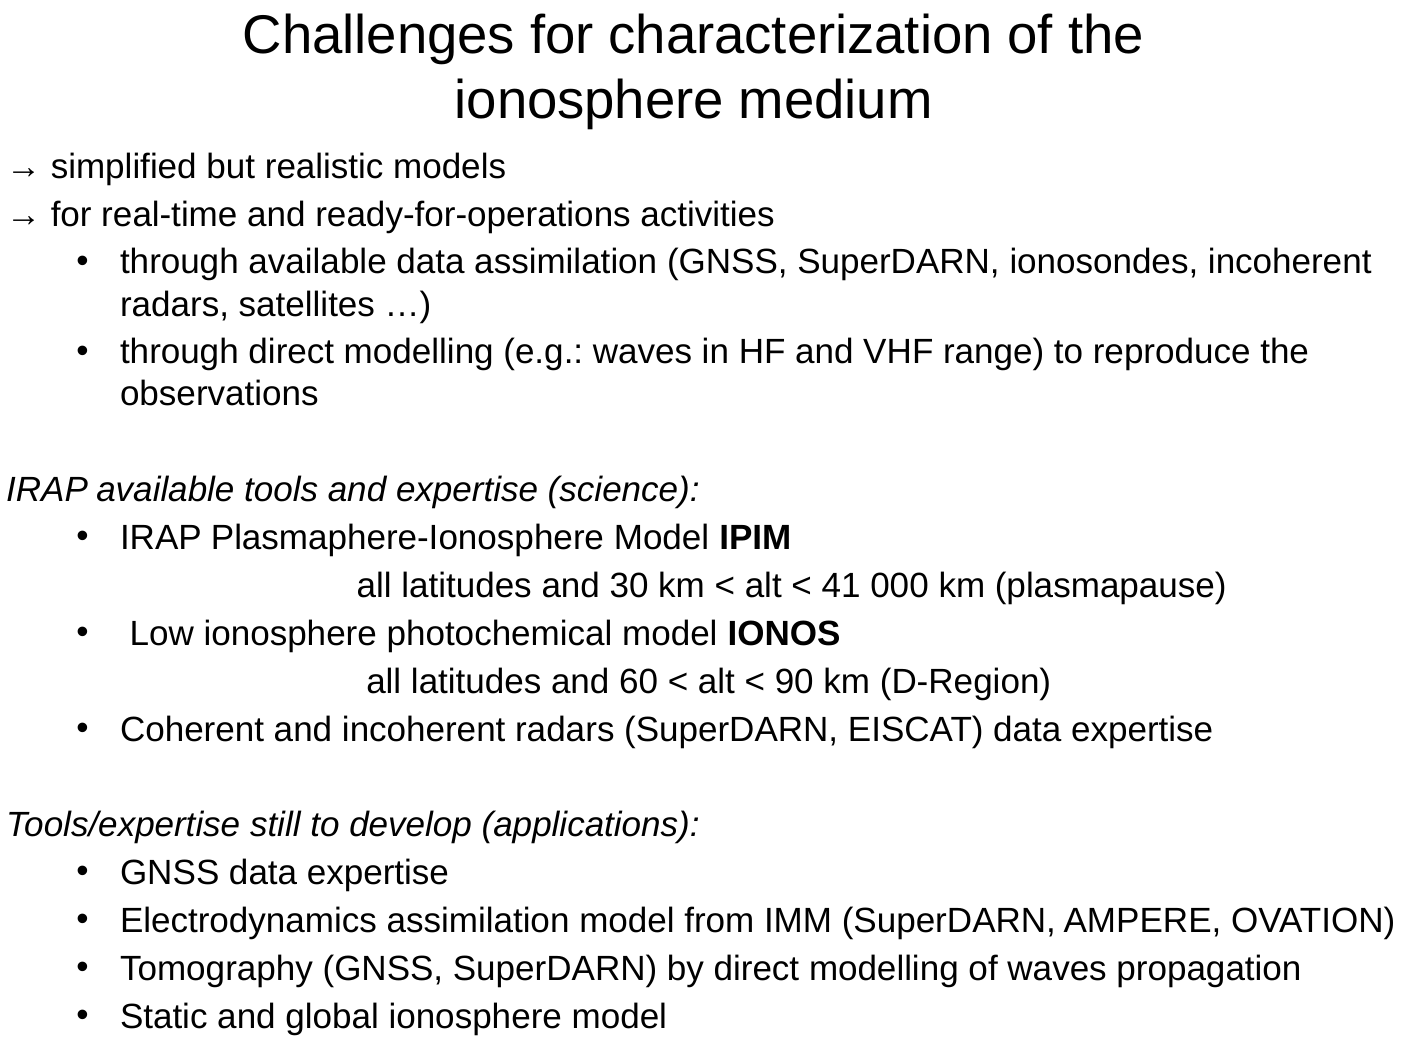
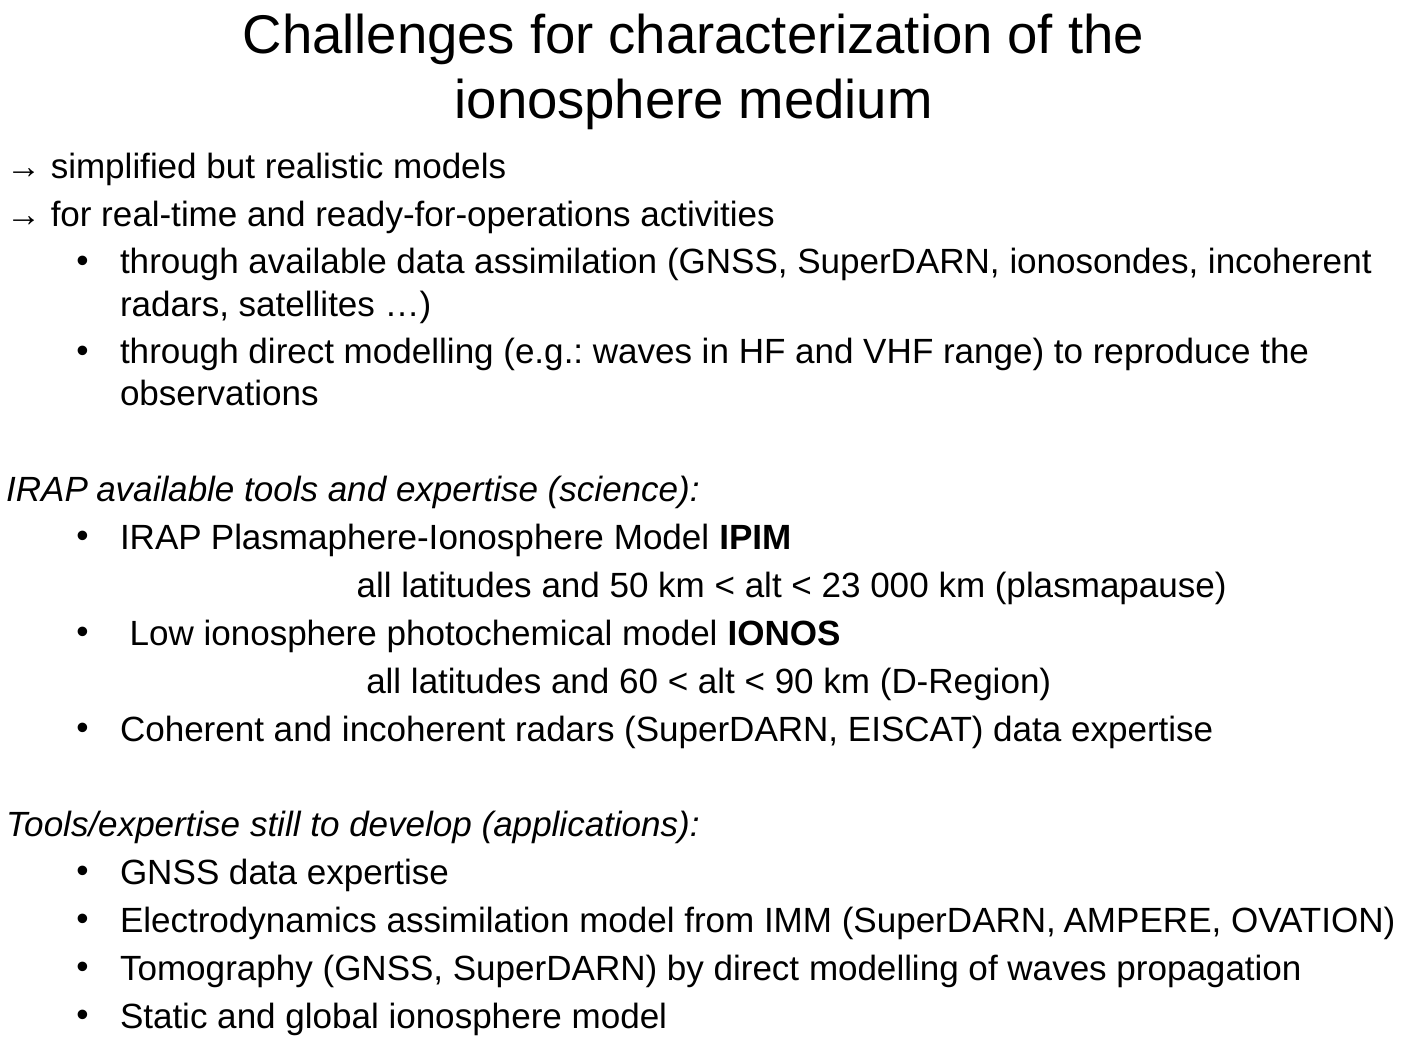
30: 30 -> 50
41: 41 -> 23
